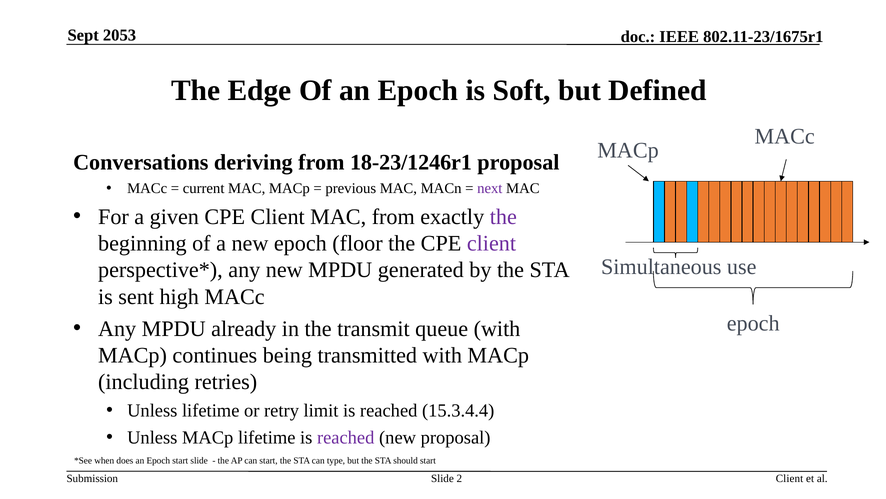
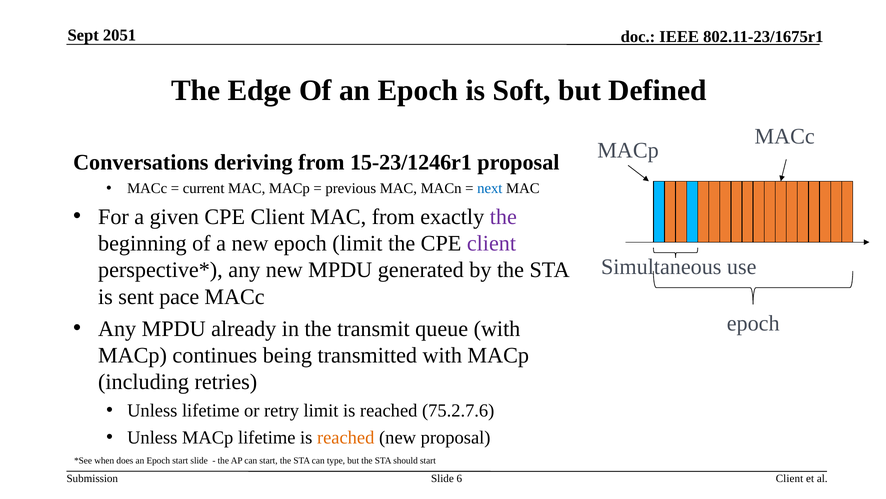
2053: 2053 -> 2051
18-23/1246r1: 18-23/1246r1 -> 15-23/1246r1
next colour: purple -> blue
epoch floor: floor -> limit
high: high -> pace
15.3.4.4: 15.3.4.4 -> 75.2.7.6
reached at (346, 437) colour: purple -> orange
2: 2 -> 6
